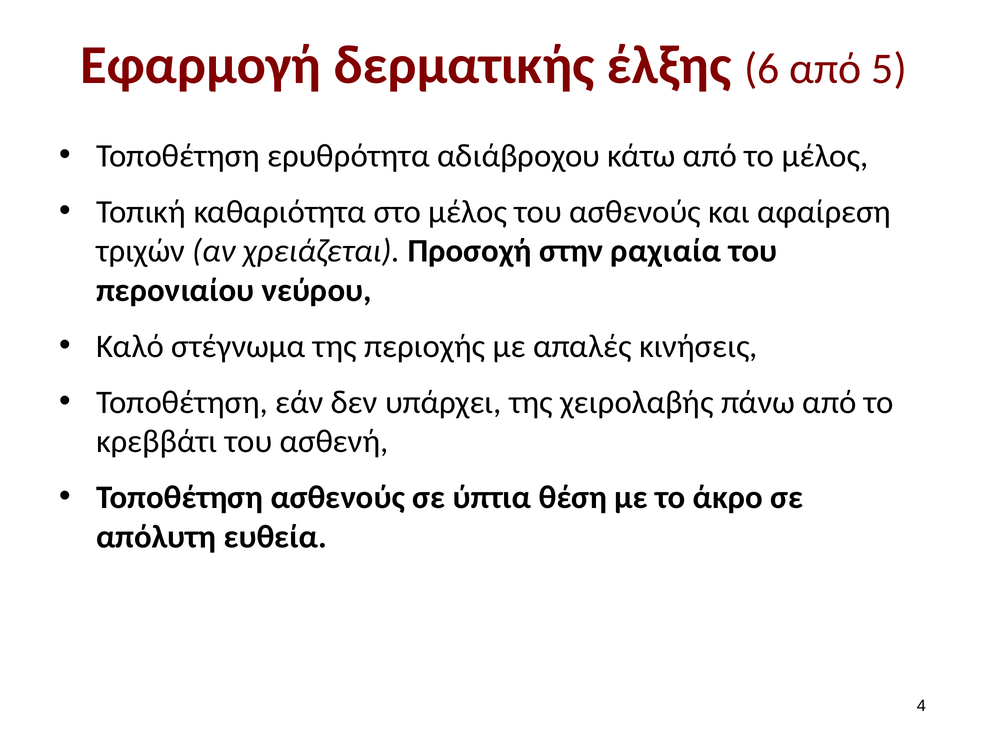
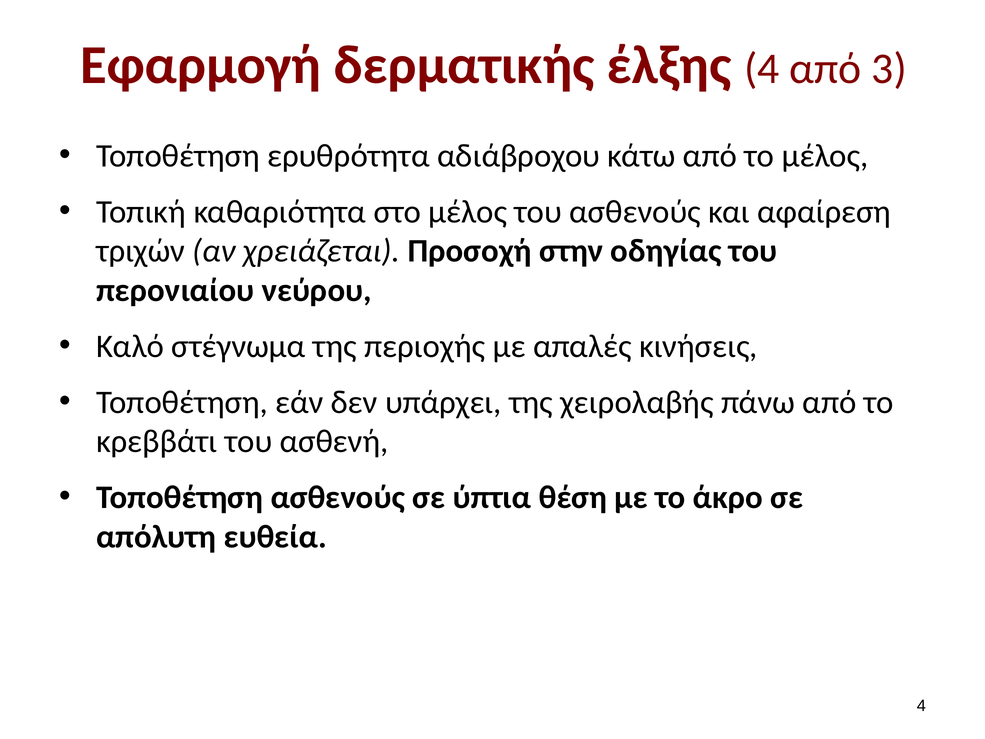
έλξης 6: 6 -> 4
5: 5 -> 3
ραχιαία: ραχιαία -> οδηγίας
